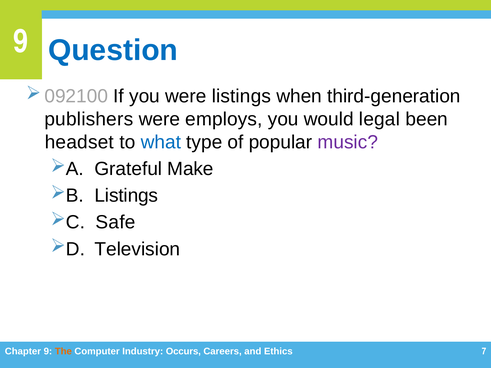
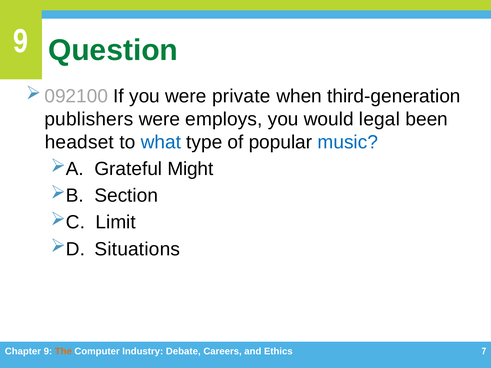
Question colour: blue -> green
were listings: listings -> private
music colour: purple -> blue
Make: Make -> Might
Listings at (126, 196): Listings -> Section
Safe: Safe -> Limit
Television: Television -> Situations
Occurs: Occurs -> Debate
